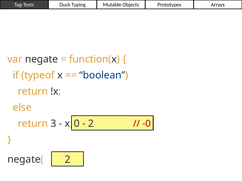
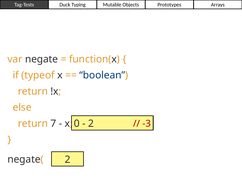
3: 3 -> 7
-0: -0 -> -3
